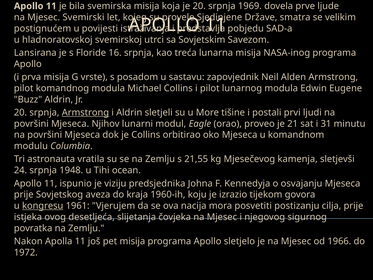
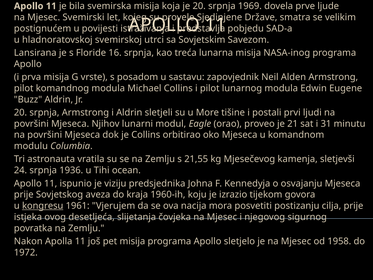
Armstrong at (85, 112) underline: present -> none
1948: 1948 -> 1936
1966: 1966 -> 1958
